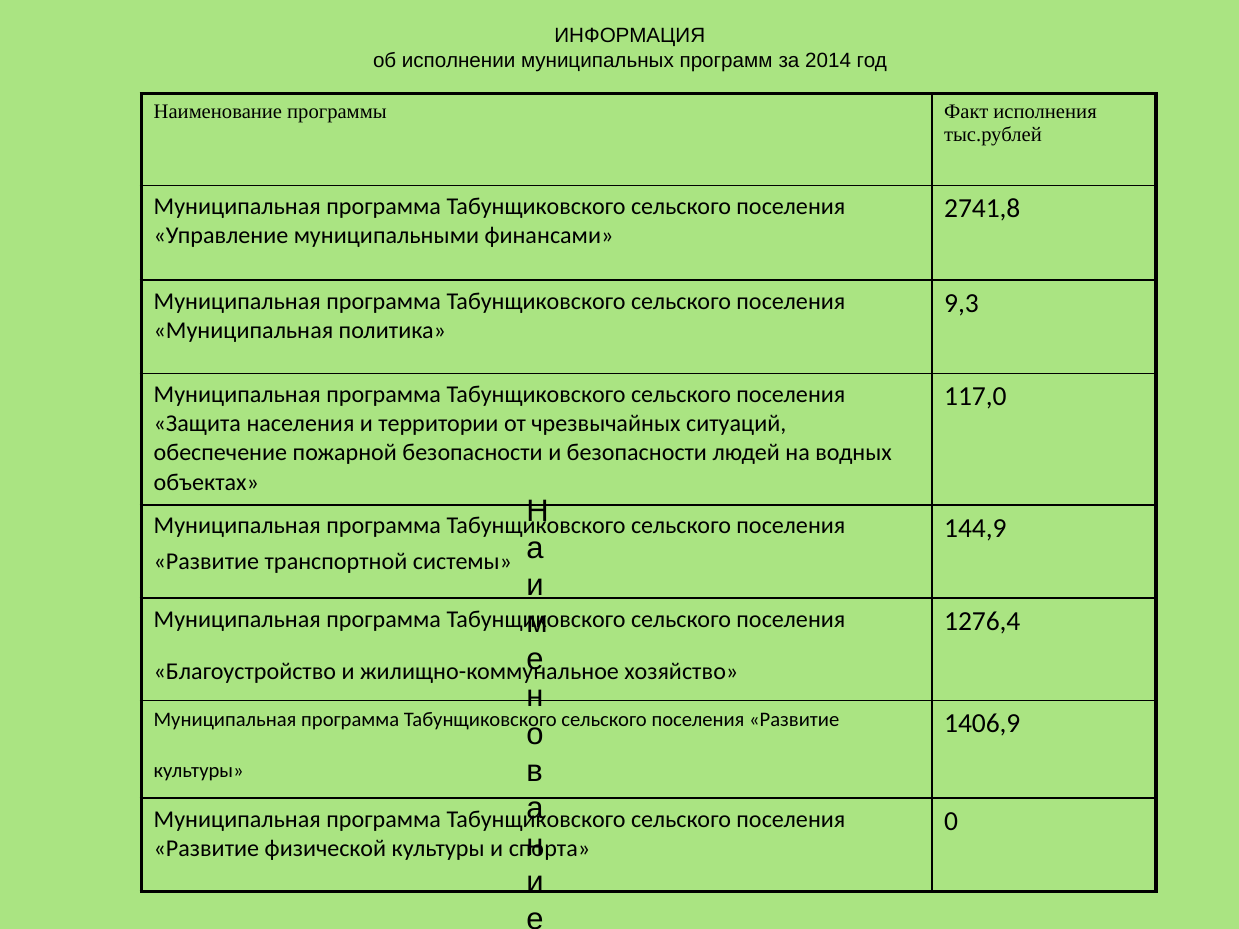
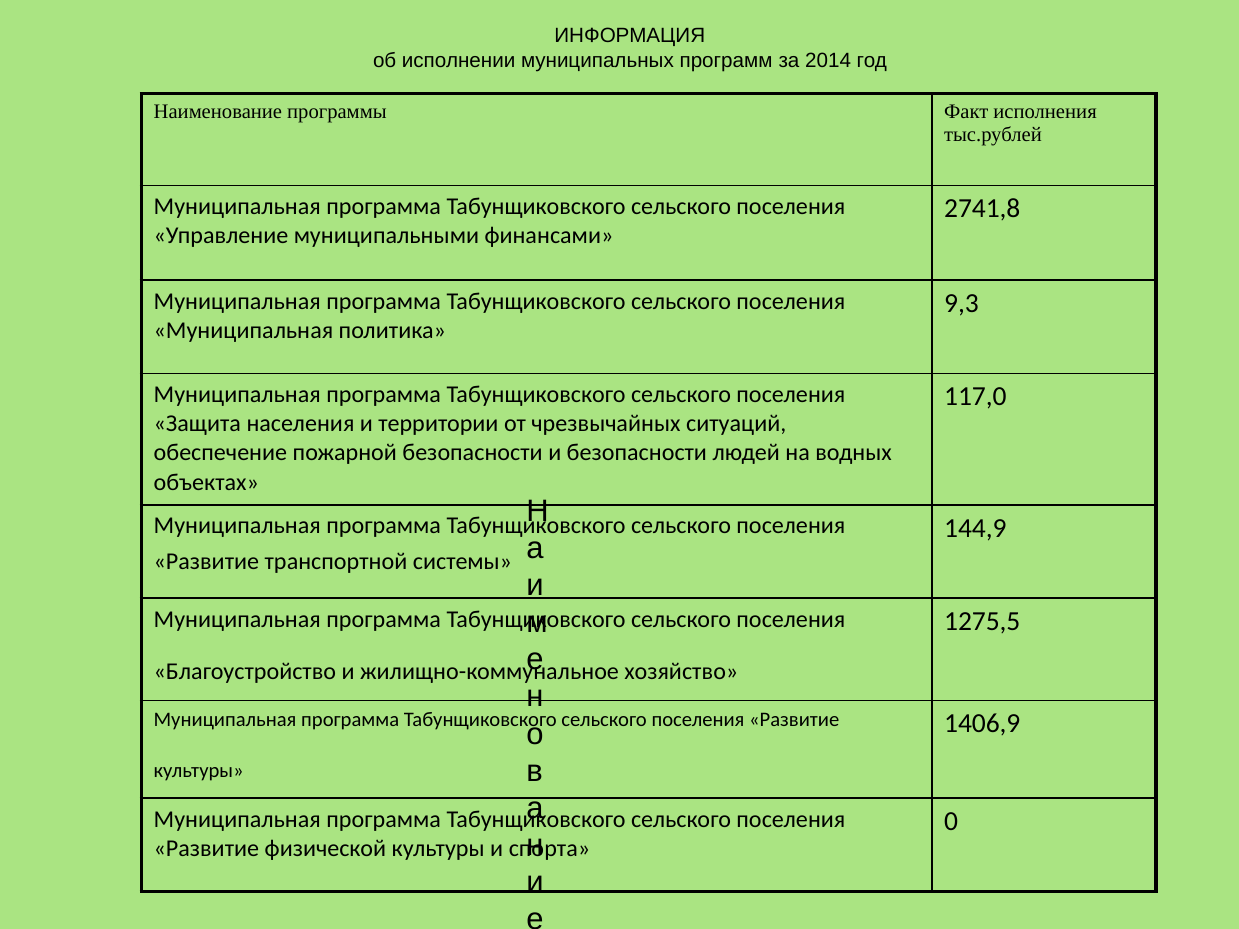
1276,4: 1276,4 -> 1275,5
